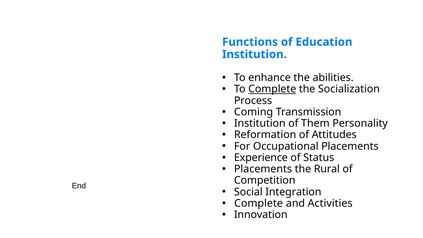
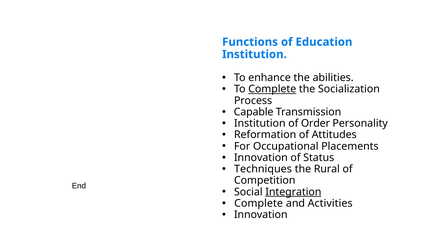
Coming: Coming -> Capable
Them: Them -> Order
Experience at (261, 158): Experience -> Innovation
Placements at (263, 169): Placements -> Techniques
Integration underline: none -> present
